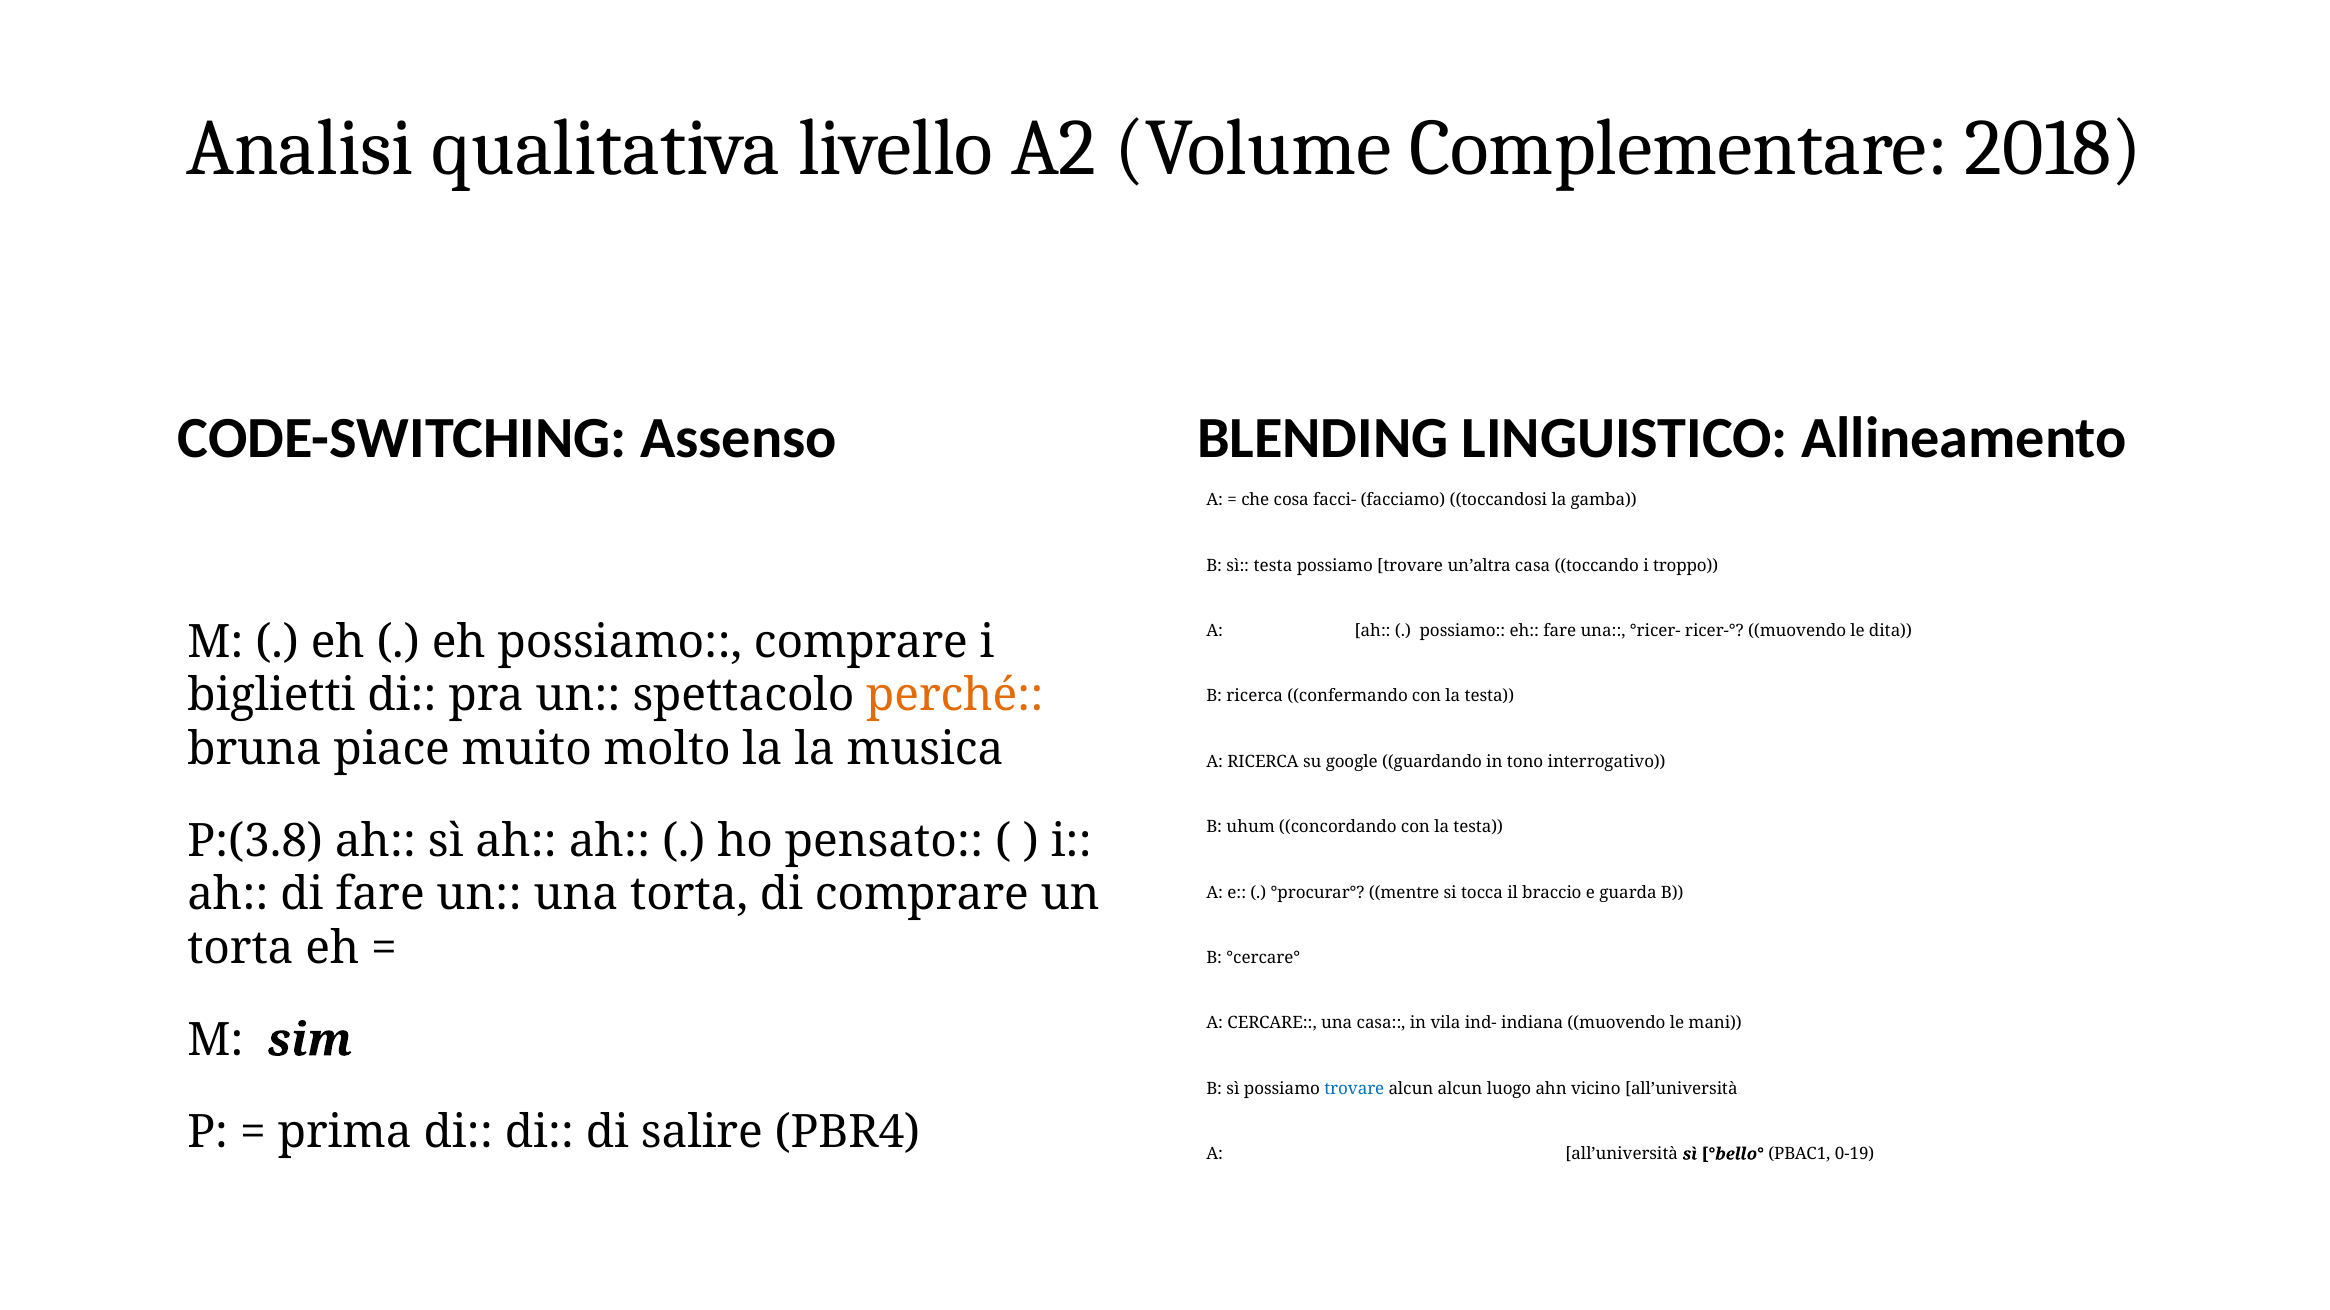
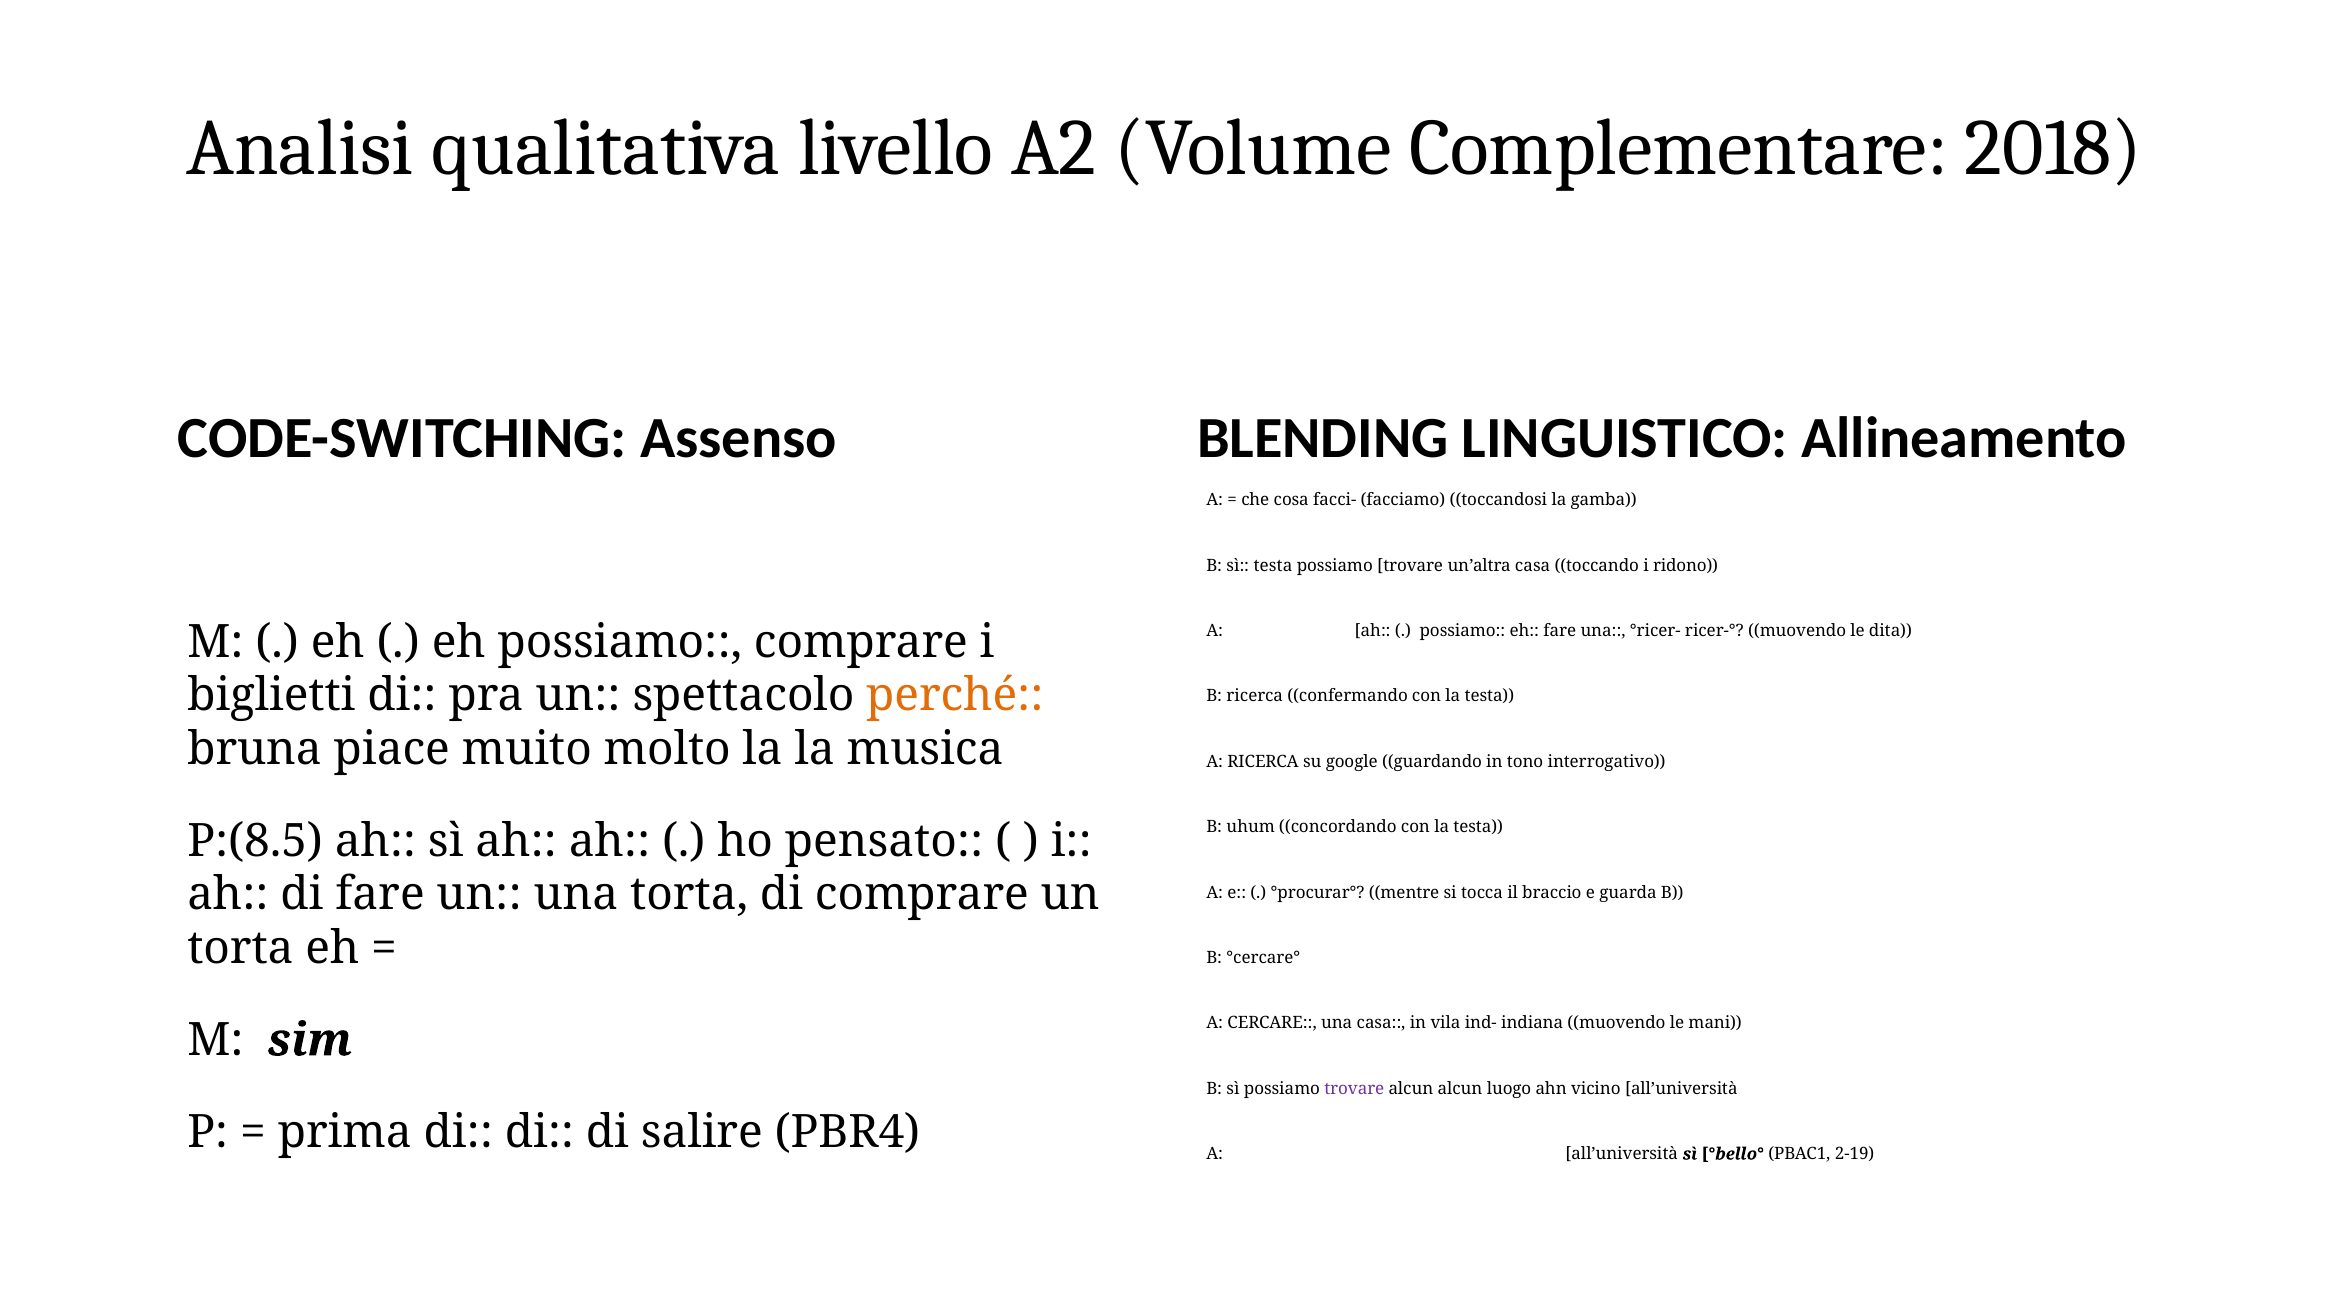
troppo: troppo -> ridono
P:(3.8: P:(3.8 -> P:(8.5
trovare at (1354, 1089) colour: blue -> purple
0-19: 0-19 -> 2-19
